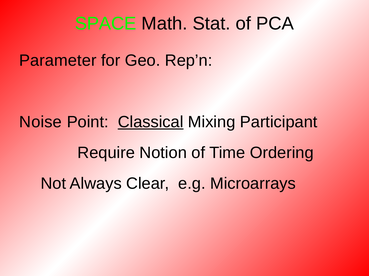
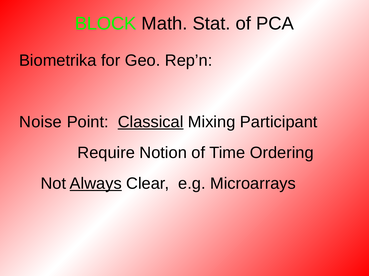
SPACE: SPACE -> BLOCK
Parameter: Parameter -> Biometrika
Always underline: none -> present
